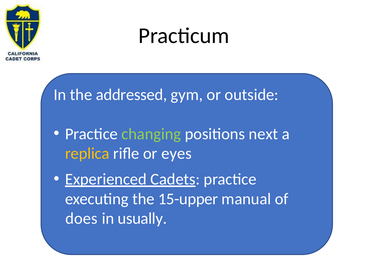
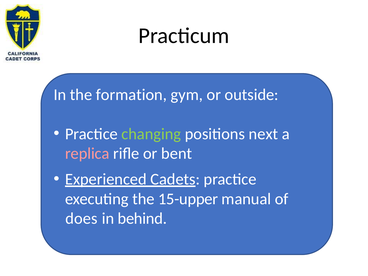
addressed: addressed -> formation
replica colour: yellow -> pink
eyes: eyes -> bent
usually: usually -> behind
